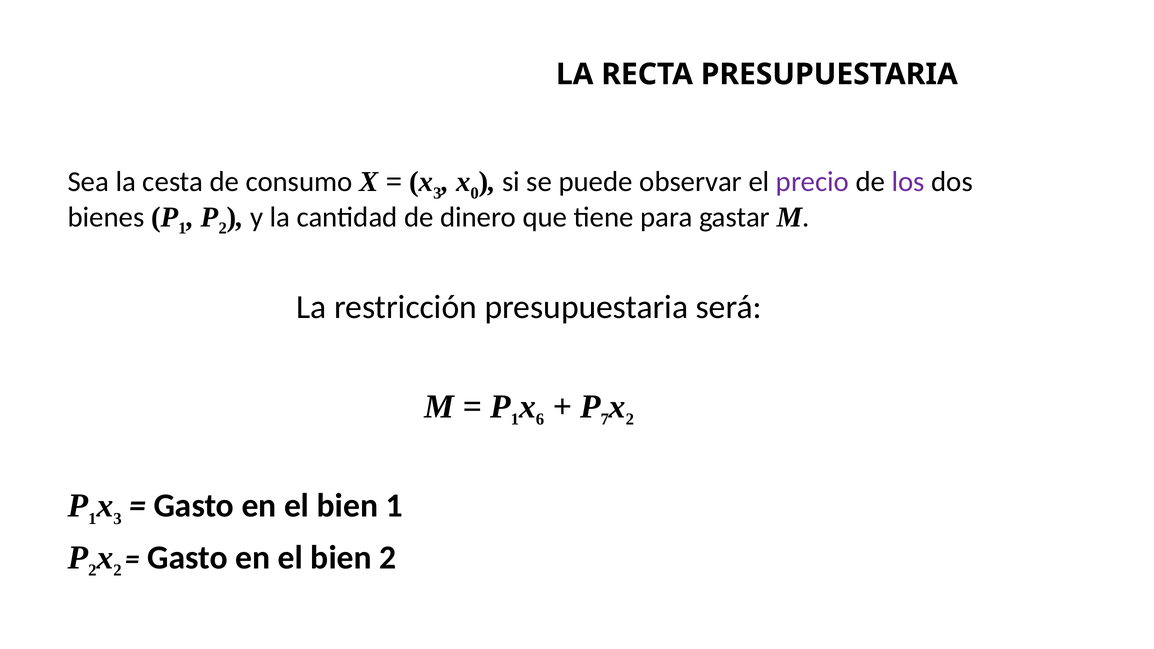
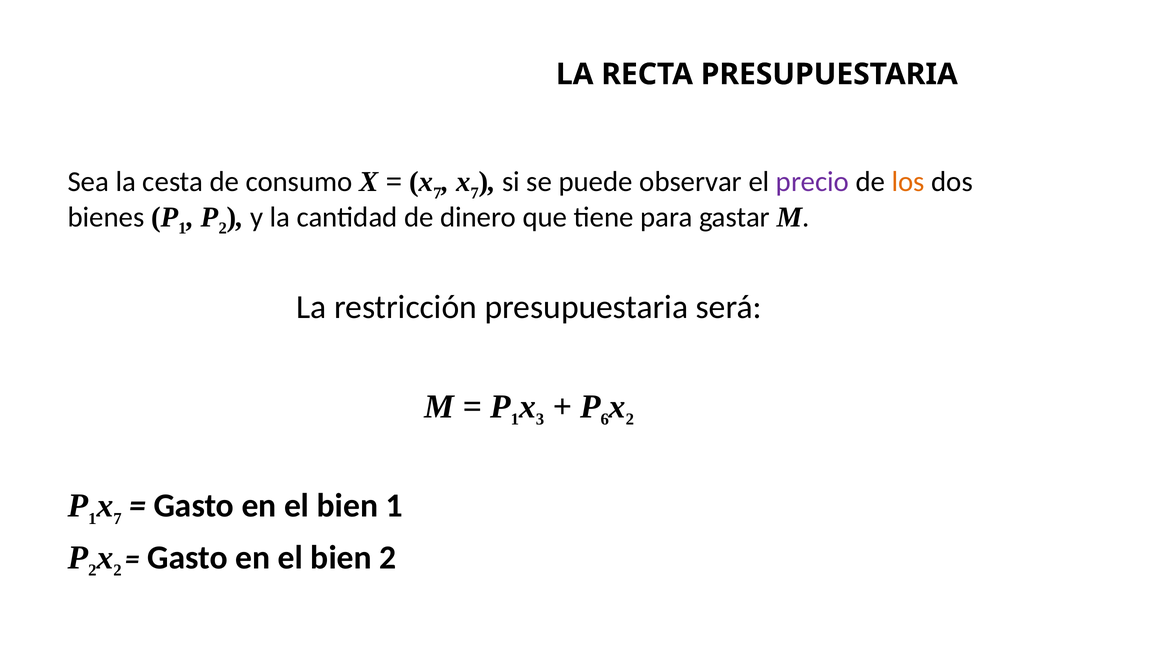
3 at (437, 193): 3 -> 7
0 at (475, 193): 0 -> 7
los colour: purple -> orange
6: 6 -> 3
7: 7 -> 6
1 x 3: 3 -> 7
